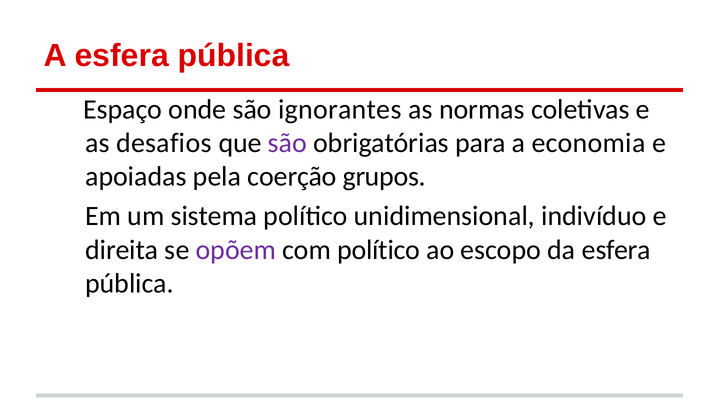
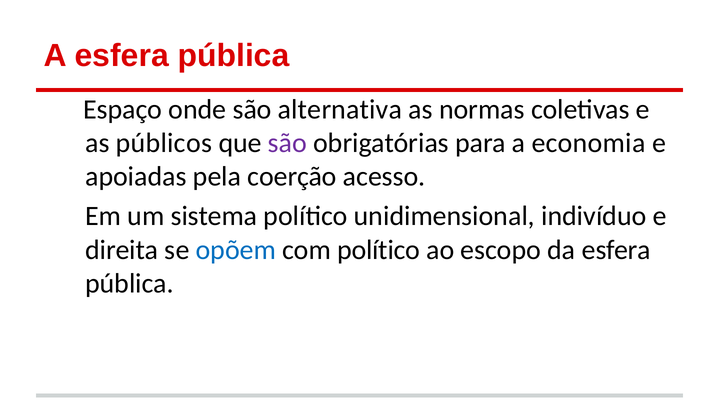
ignorantes: ignorantes -> alternativa
desafios: desafios -> públicos
grupos: grupos -> acesso
opõem colour: purple -> blue
